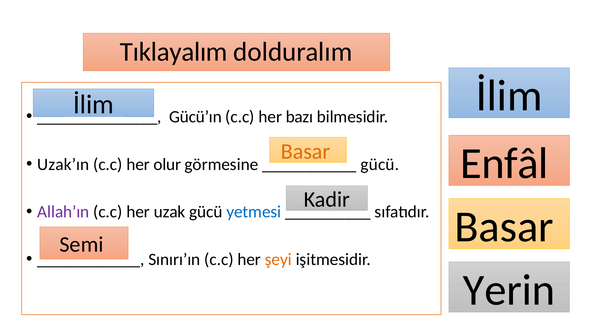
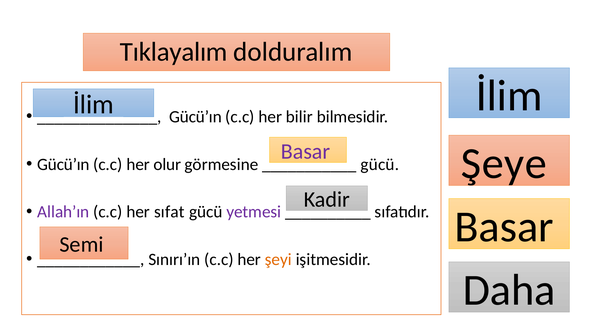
bazı: bazı -> bilir
Basar at (306, 151) colour: orange -> purple
Enfâl: Enfâl -> Şeye
Uzak’ın at (63, 164): Uzak’ın -> Gücü’ın
uzak: uzak -> sıfat
yetmesi colour: blue -> purple
Yerin: Yerin -> Daha
